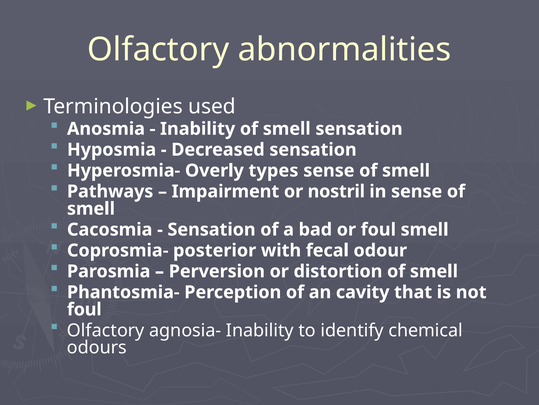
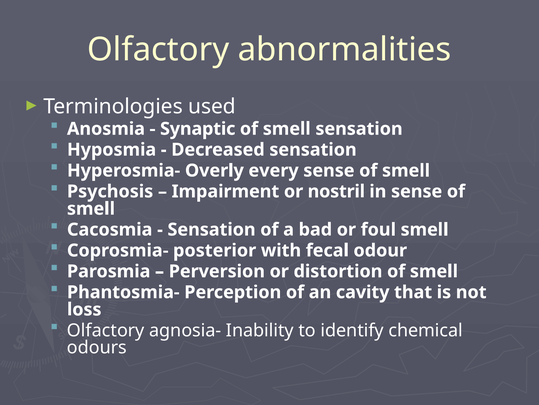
Inability at (198, 129): Inability -> Synaptic
types: types -> every
Pathways: Pathways -> Psychosis
foul at (84, 309): foul -> loss
